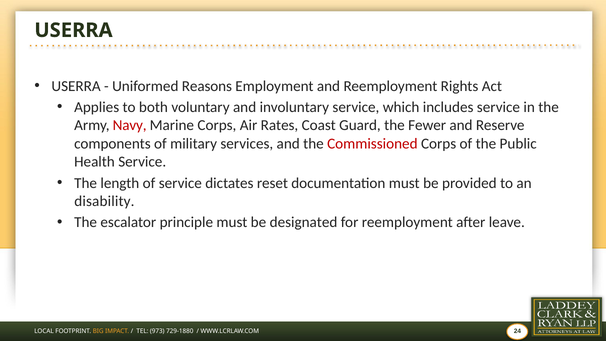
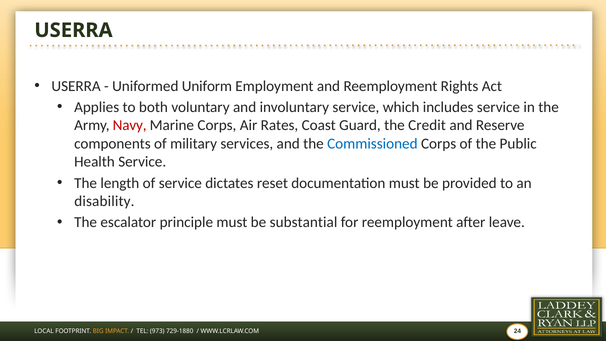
Reasons: Reasons -> Uniform
Fewer: Fewer -> Credit
Commissioned colour: red -> blue
designated: designated -> substantial
